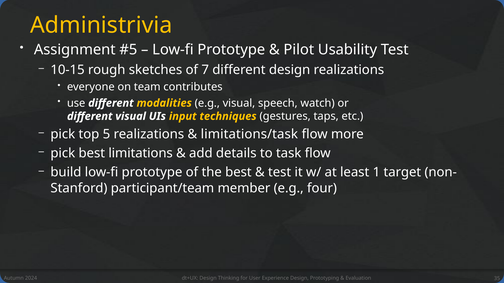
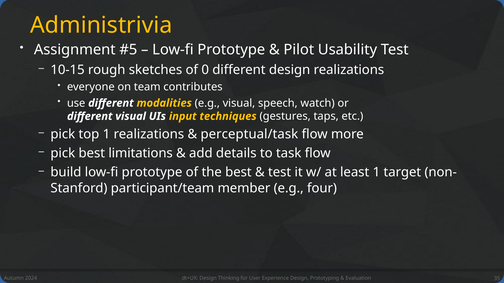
7: 7 -> 0
top 5: 5 -> 1
limitations/task: limitations/task -> perceptual/task
